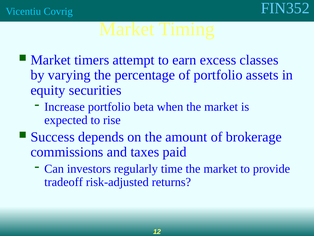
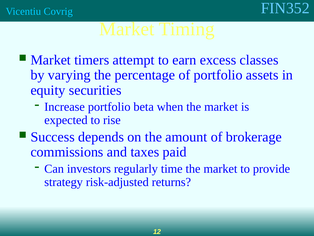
tradeoff: tradeoff -> strategy
